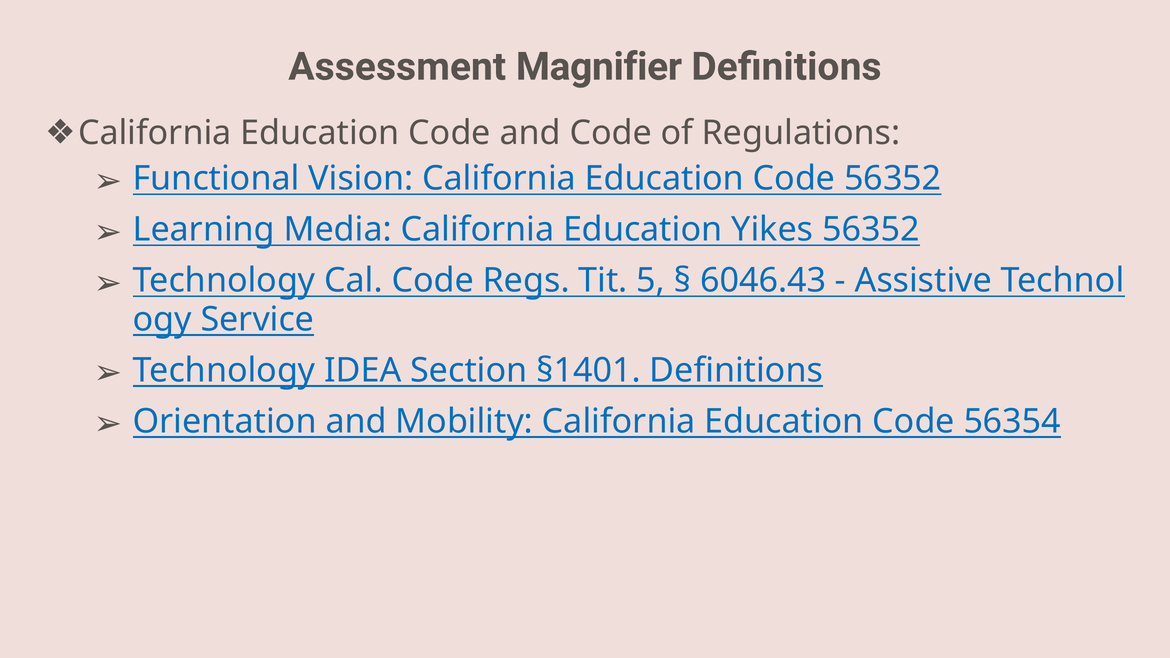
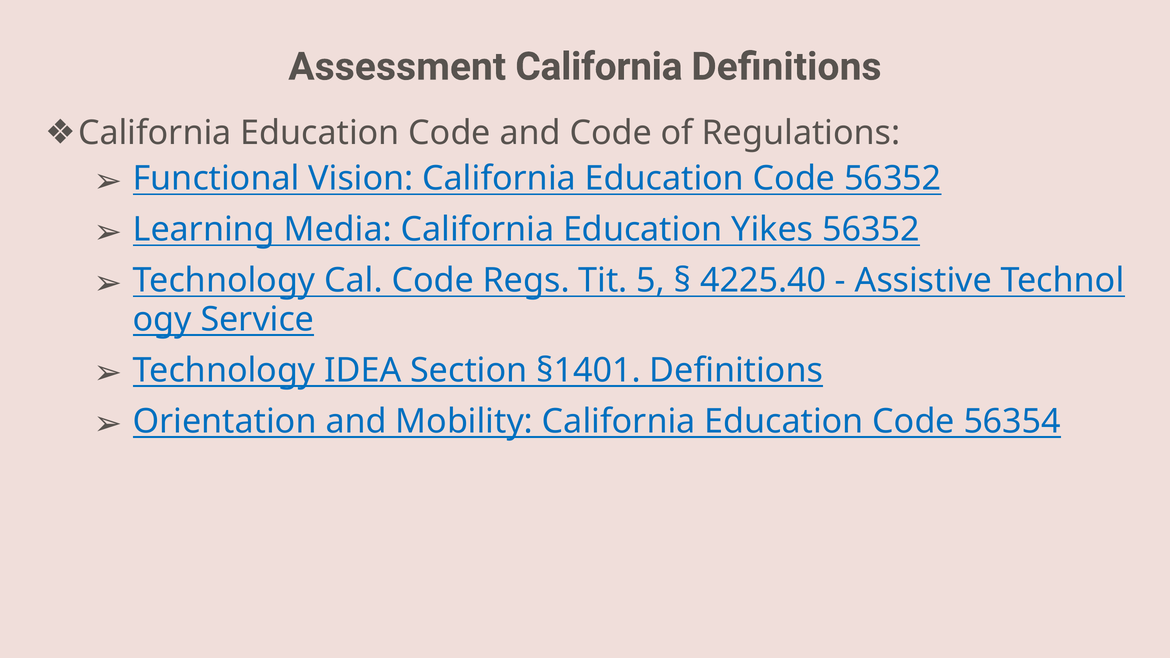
Assessment Magnifier: Magnifier -> California
6046.43: 6046.43 -> 4225.40
